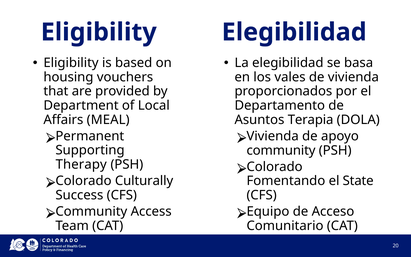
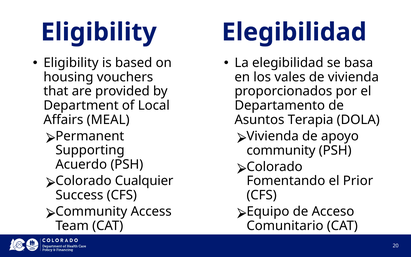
Therapy: Therapy -> Acuerdo
Culturally: Culturally -> Cualquier
State: State -> Prior
